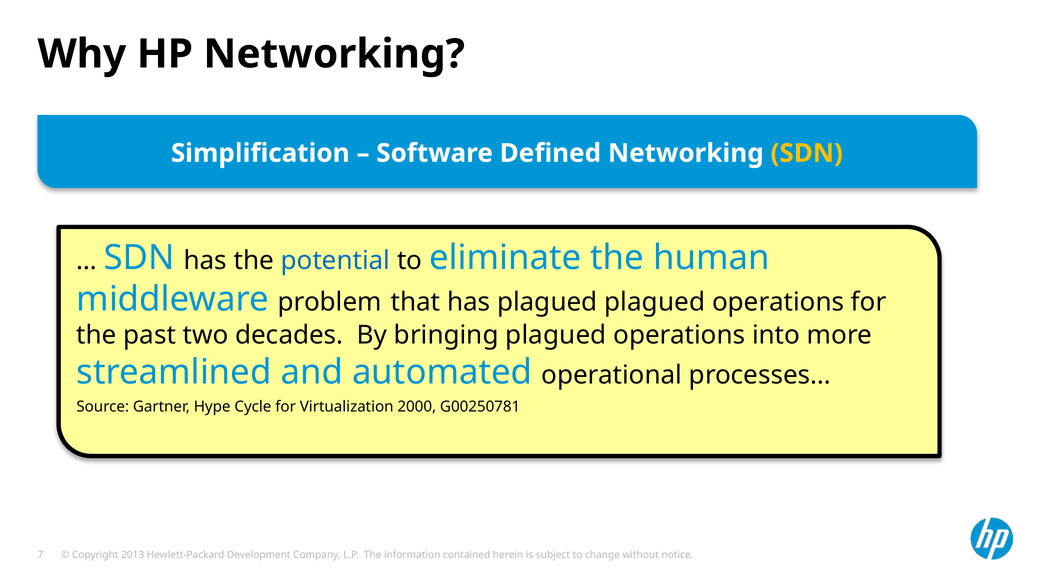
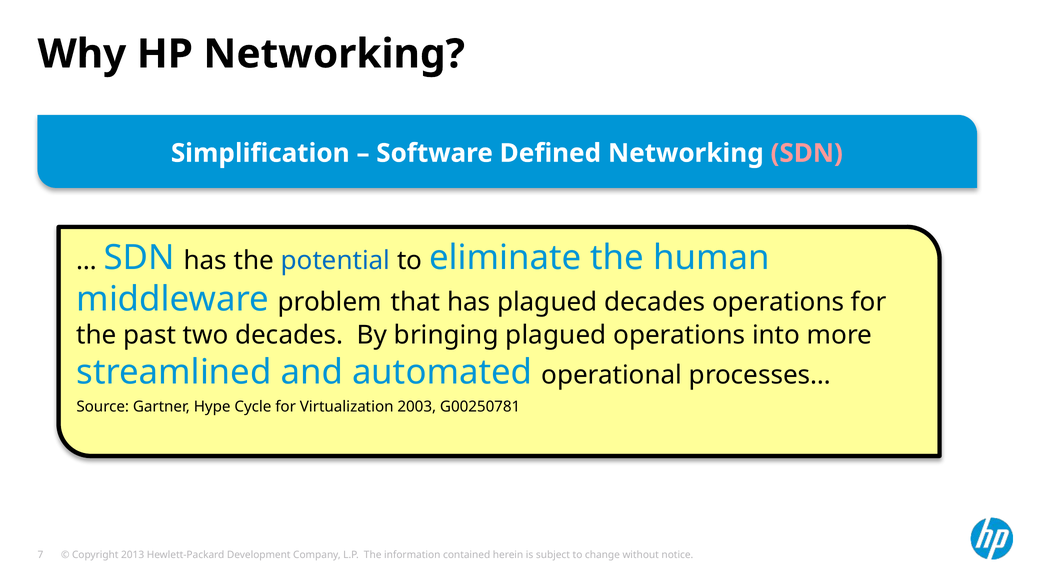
SDN at (807, 153) colour: yellow -> pink
plagued plagued: plagued -> decades
2000: 2000 -> 2003
